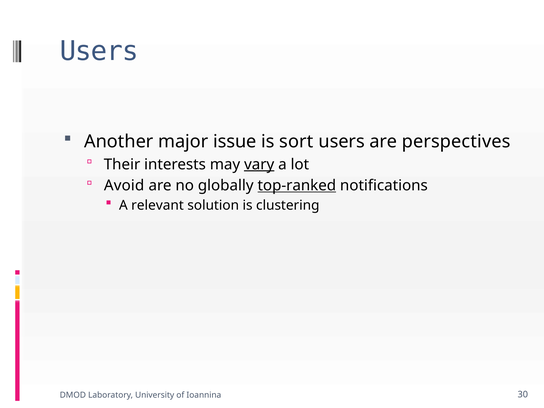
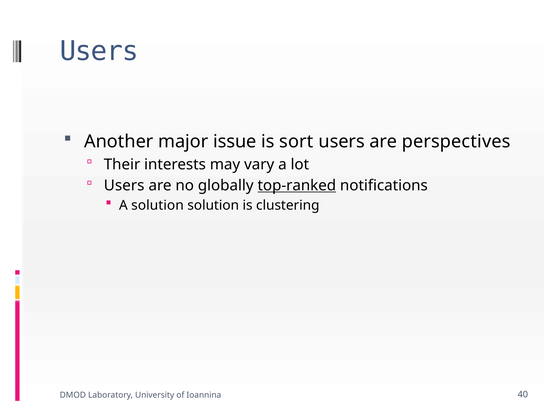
vary underline: present -> none
Avoid at (124, 186): Avoid -> Users
A relevant: relevant -> solution
30: 30 -> 40
